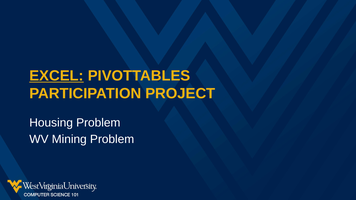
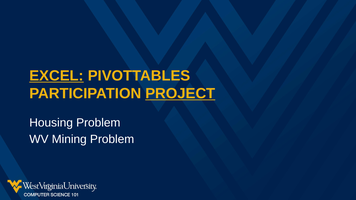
PROJECT underline: none -> present
